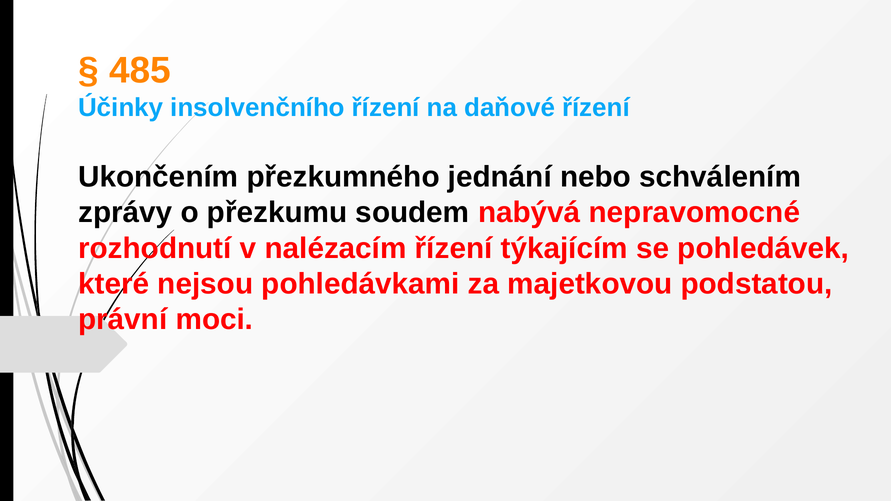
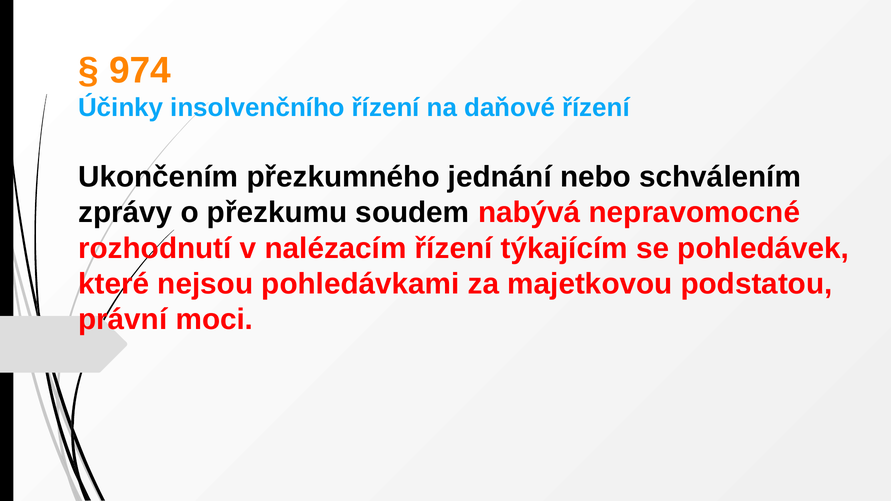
485: 485 -> 974
